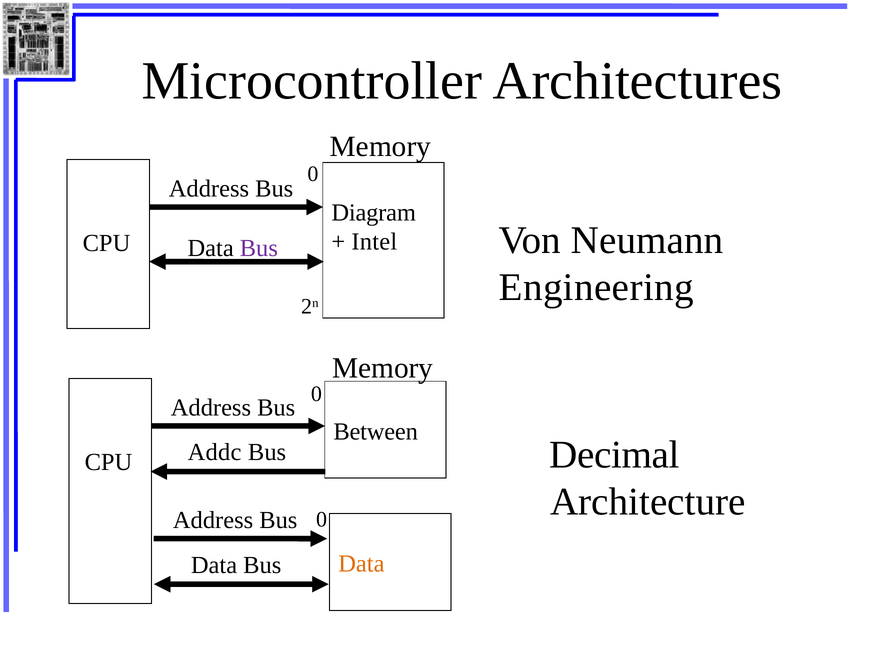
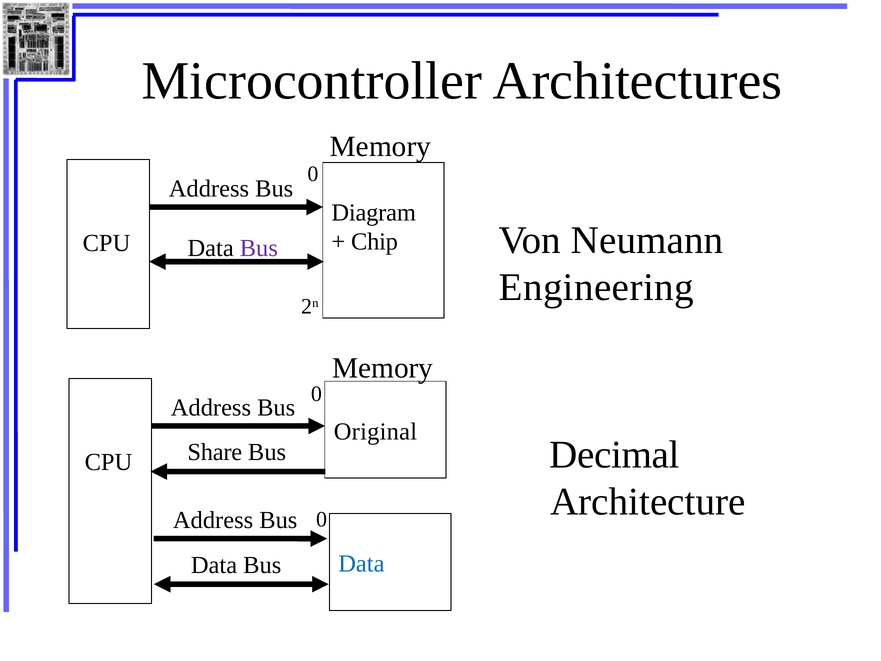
Intel: Intel -> Chip
Between: Between -> Original
Addc: Addc -> Share
Data at (361, 563) colour: orange -> blue
